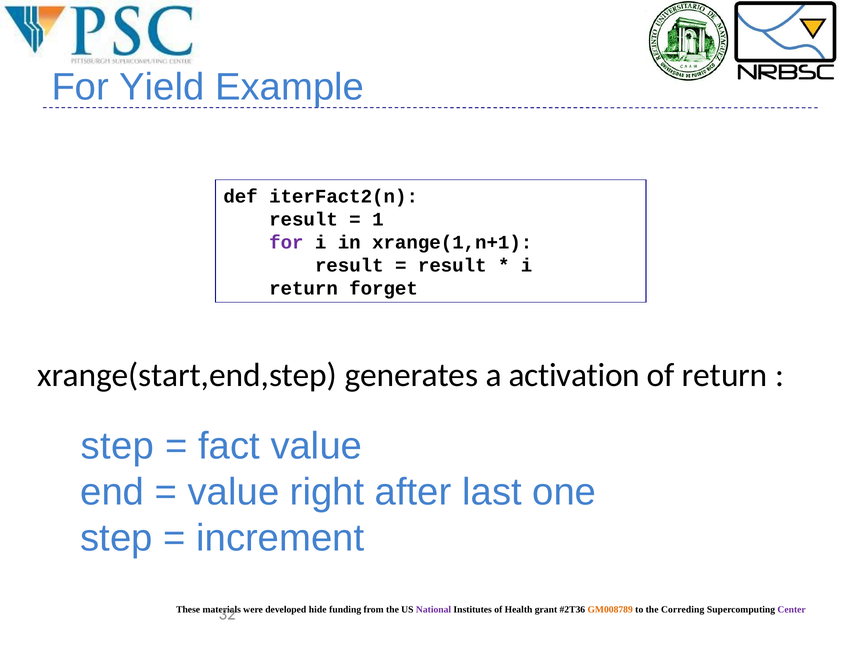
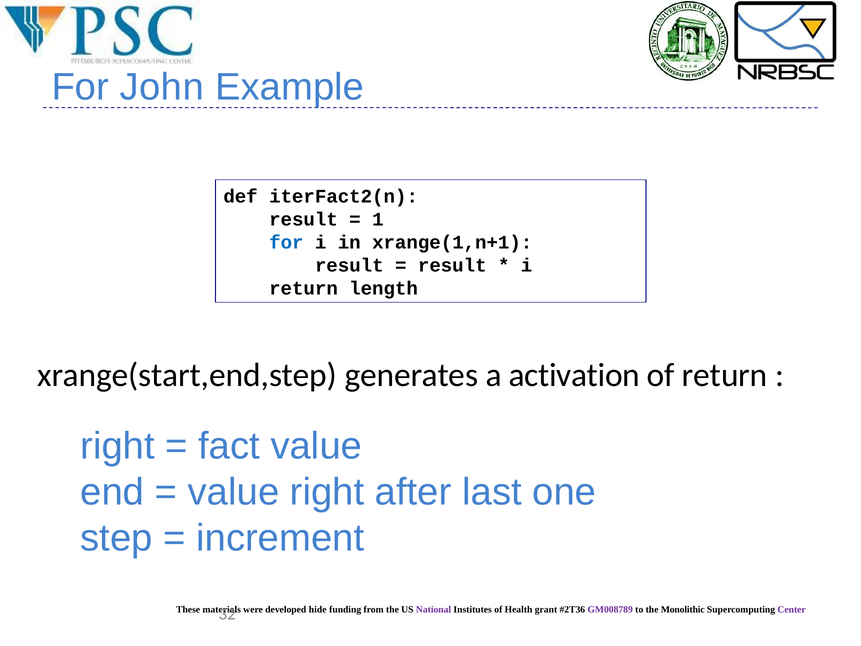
Yield: Yield -> John
for at (286, 242) colour: purple -> blue
forget: forget -> length
step at (117, 446): step -> right
GM008789 colour: orange -> purple
Correding: Correding -> Monolithic
